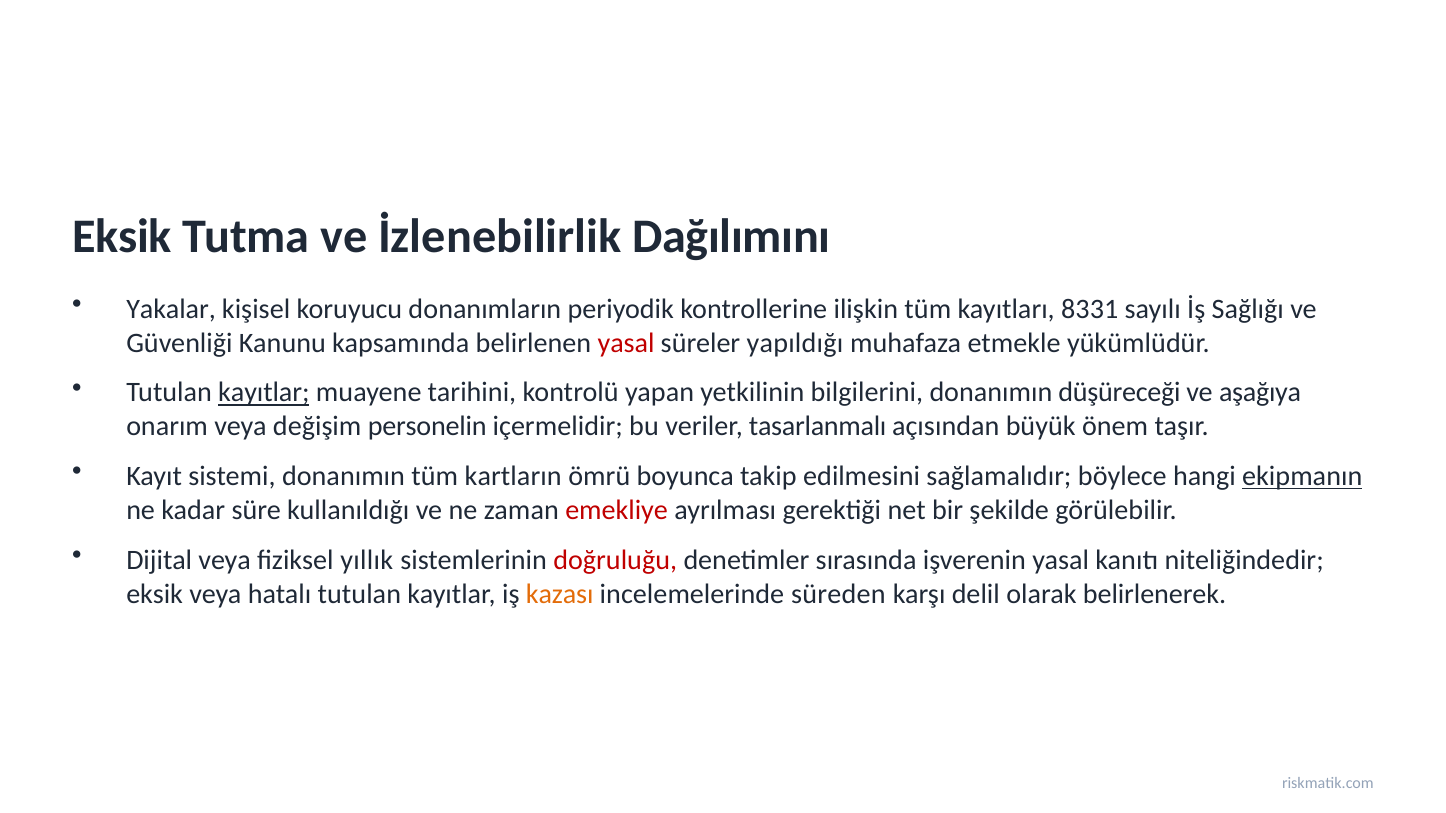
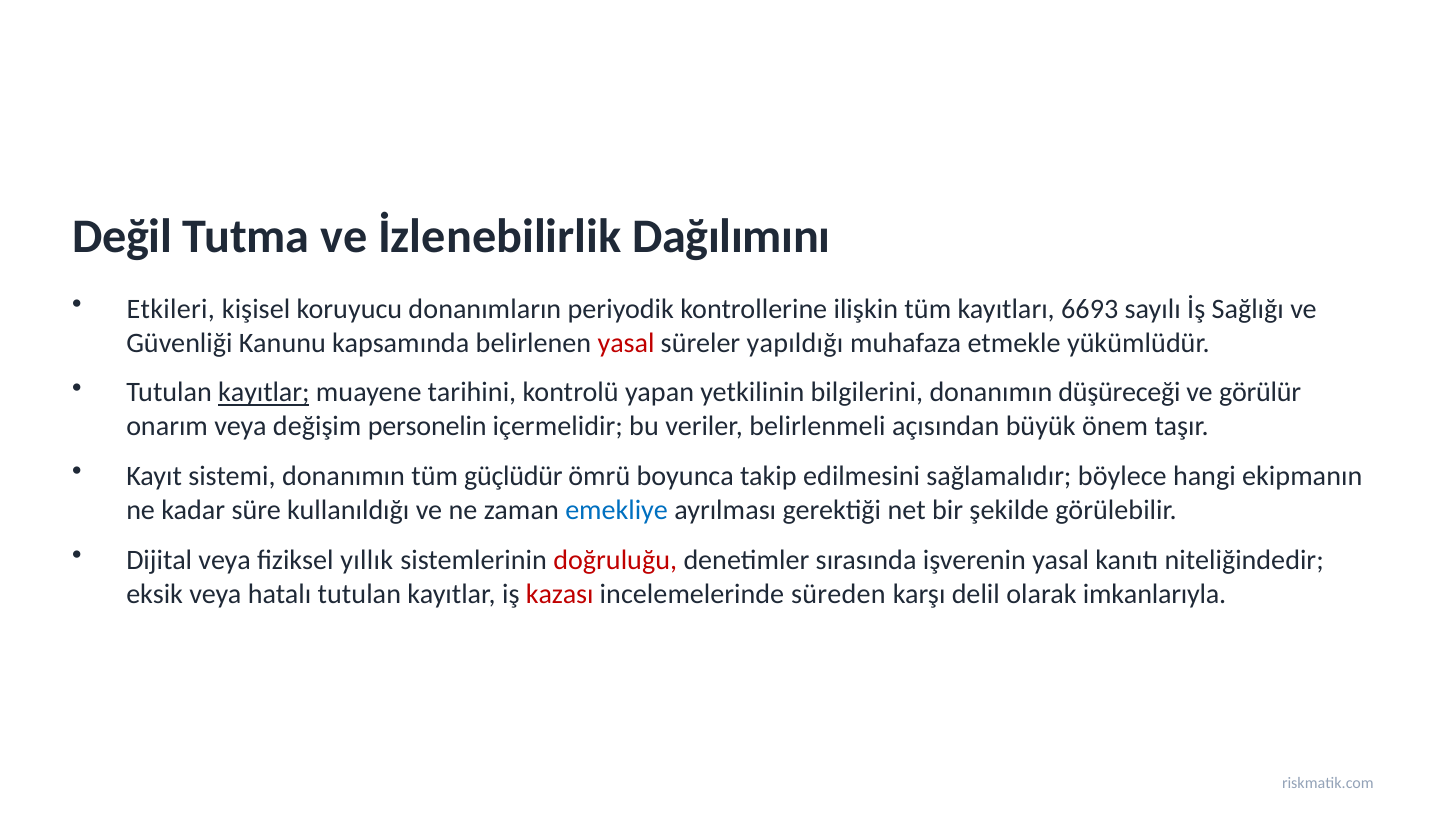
Eksik at (122, 237): Eksik -> Değil
Yakalar: Yakalar -> Etkileri
8331: 8331 -> 6693
aşağıya: aşağıya -> görülür
tasarlanmalı: tasarlanmalı -> belirlenmeli
kartların: kartların -> güçlüdür
ekipmanın underline: present -> none
emekliye colour: red -> blue
kazası colour: orange -> red
belirlenerek: belirlenerek -> imkanlarıyla
